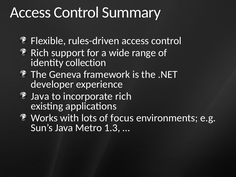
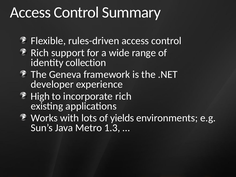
Java at (40, 96): Java -> High
focus: focus -> yields
